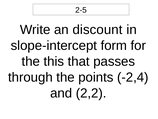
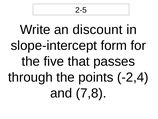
this: this -> five
2,2: 2,2 -> 7,8
